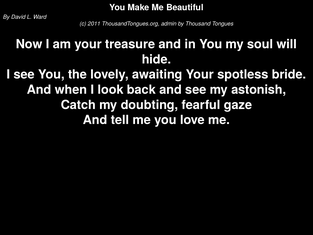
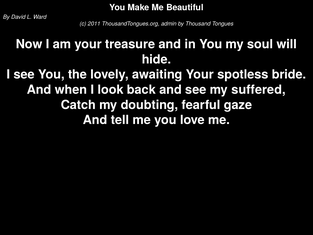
astonish: astonish -> suffered
